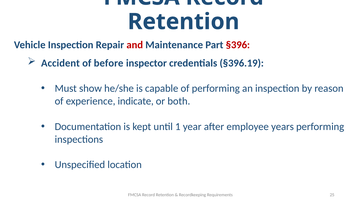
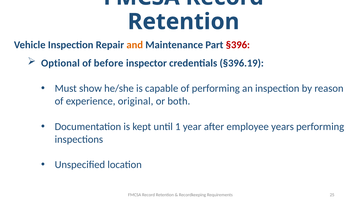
and colour: red -> orange
Accident: Accident -> Optional
indicate: indicate -> original
